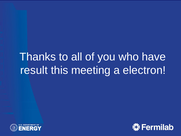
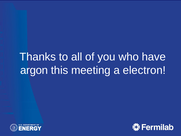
result: result -> argon
